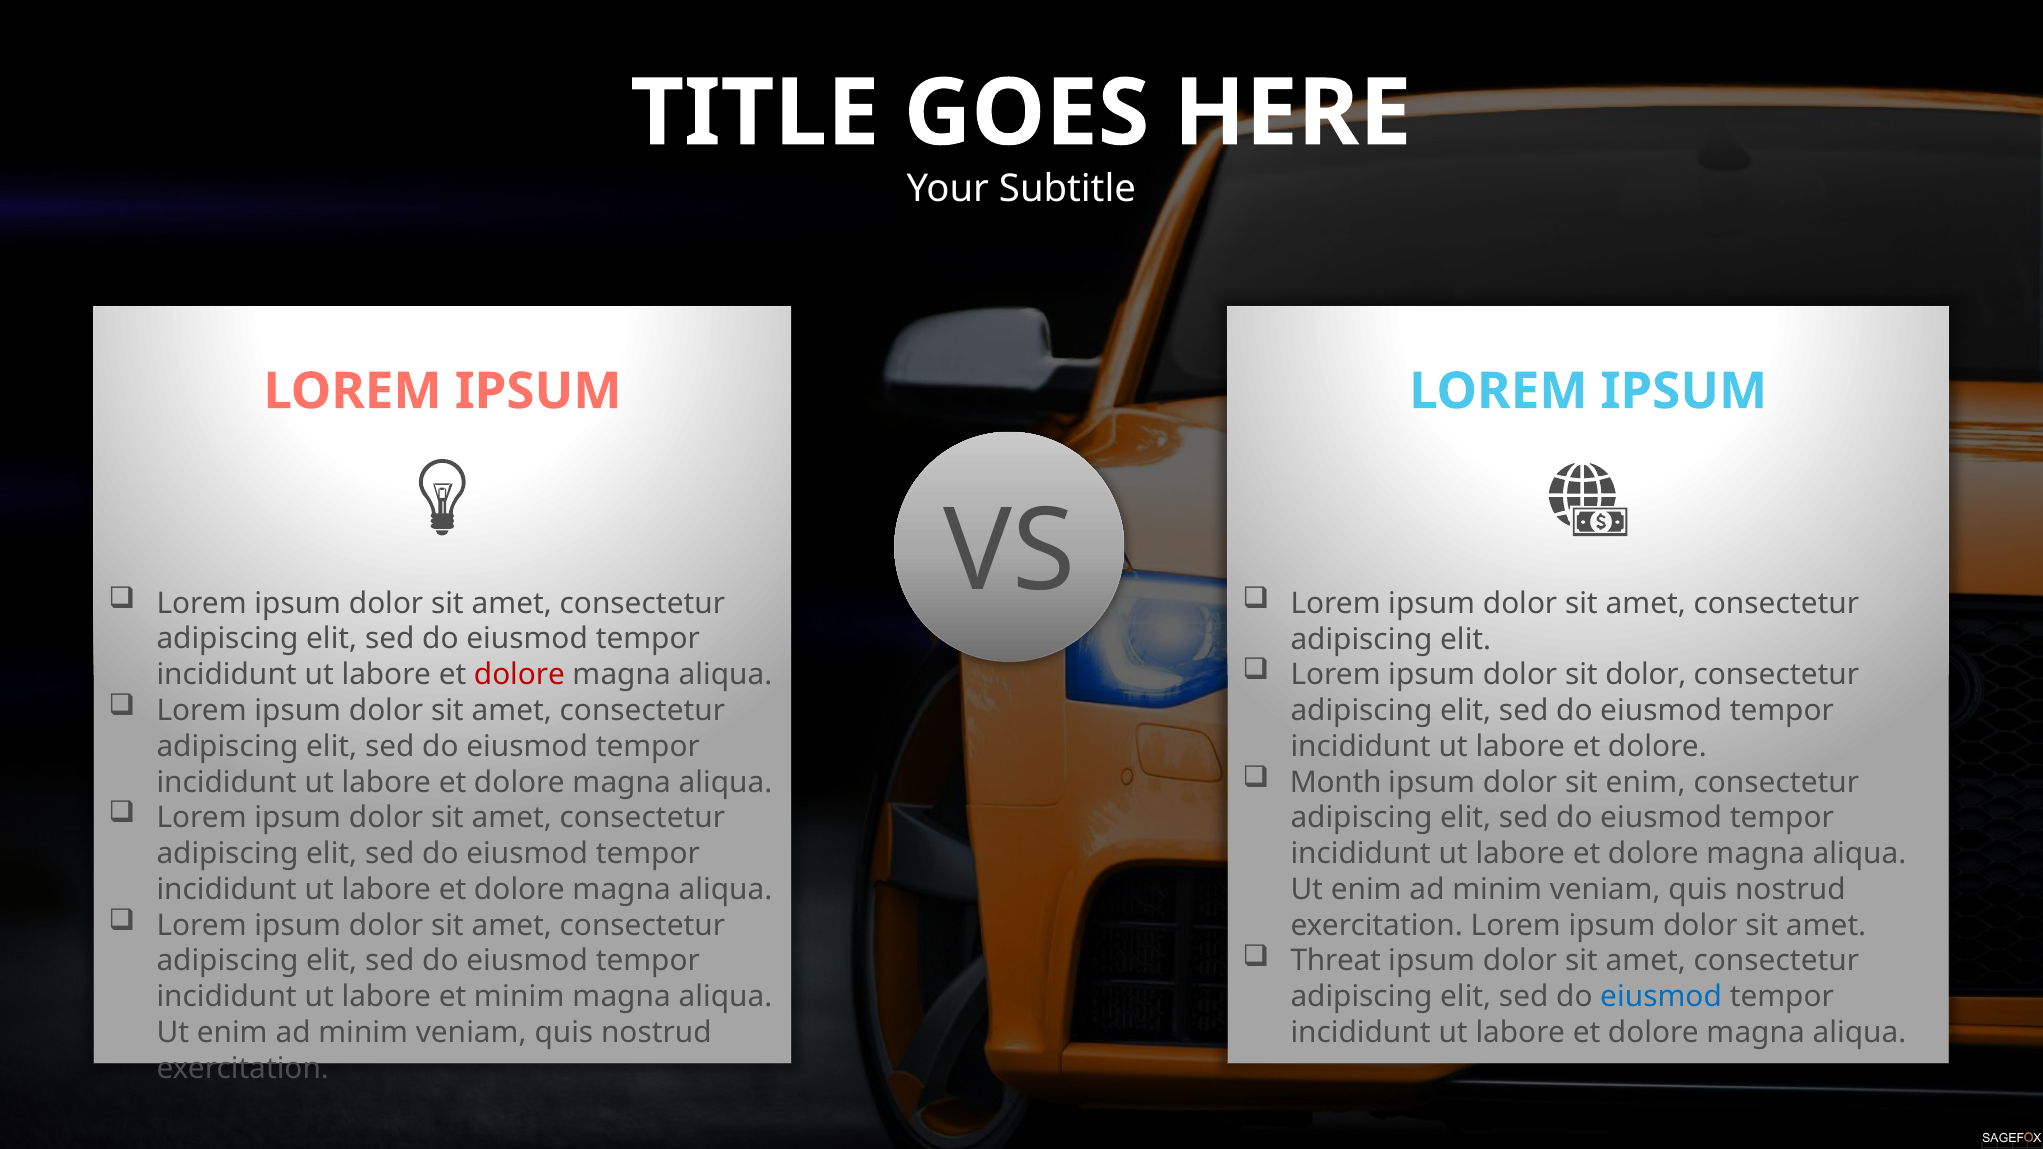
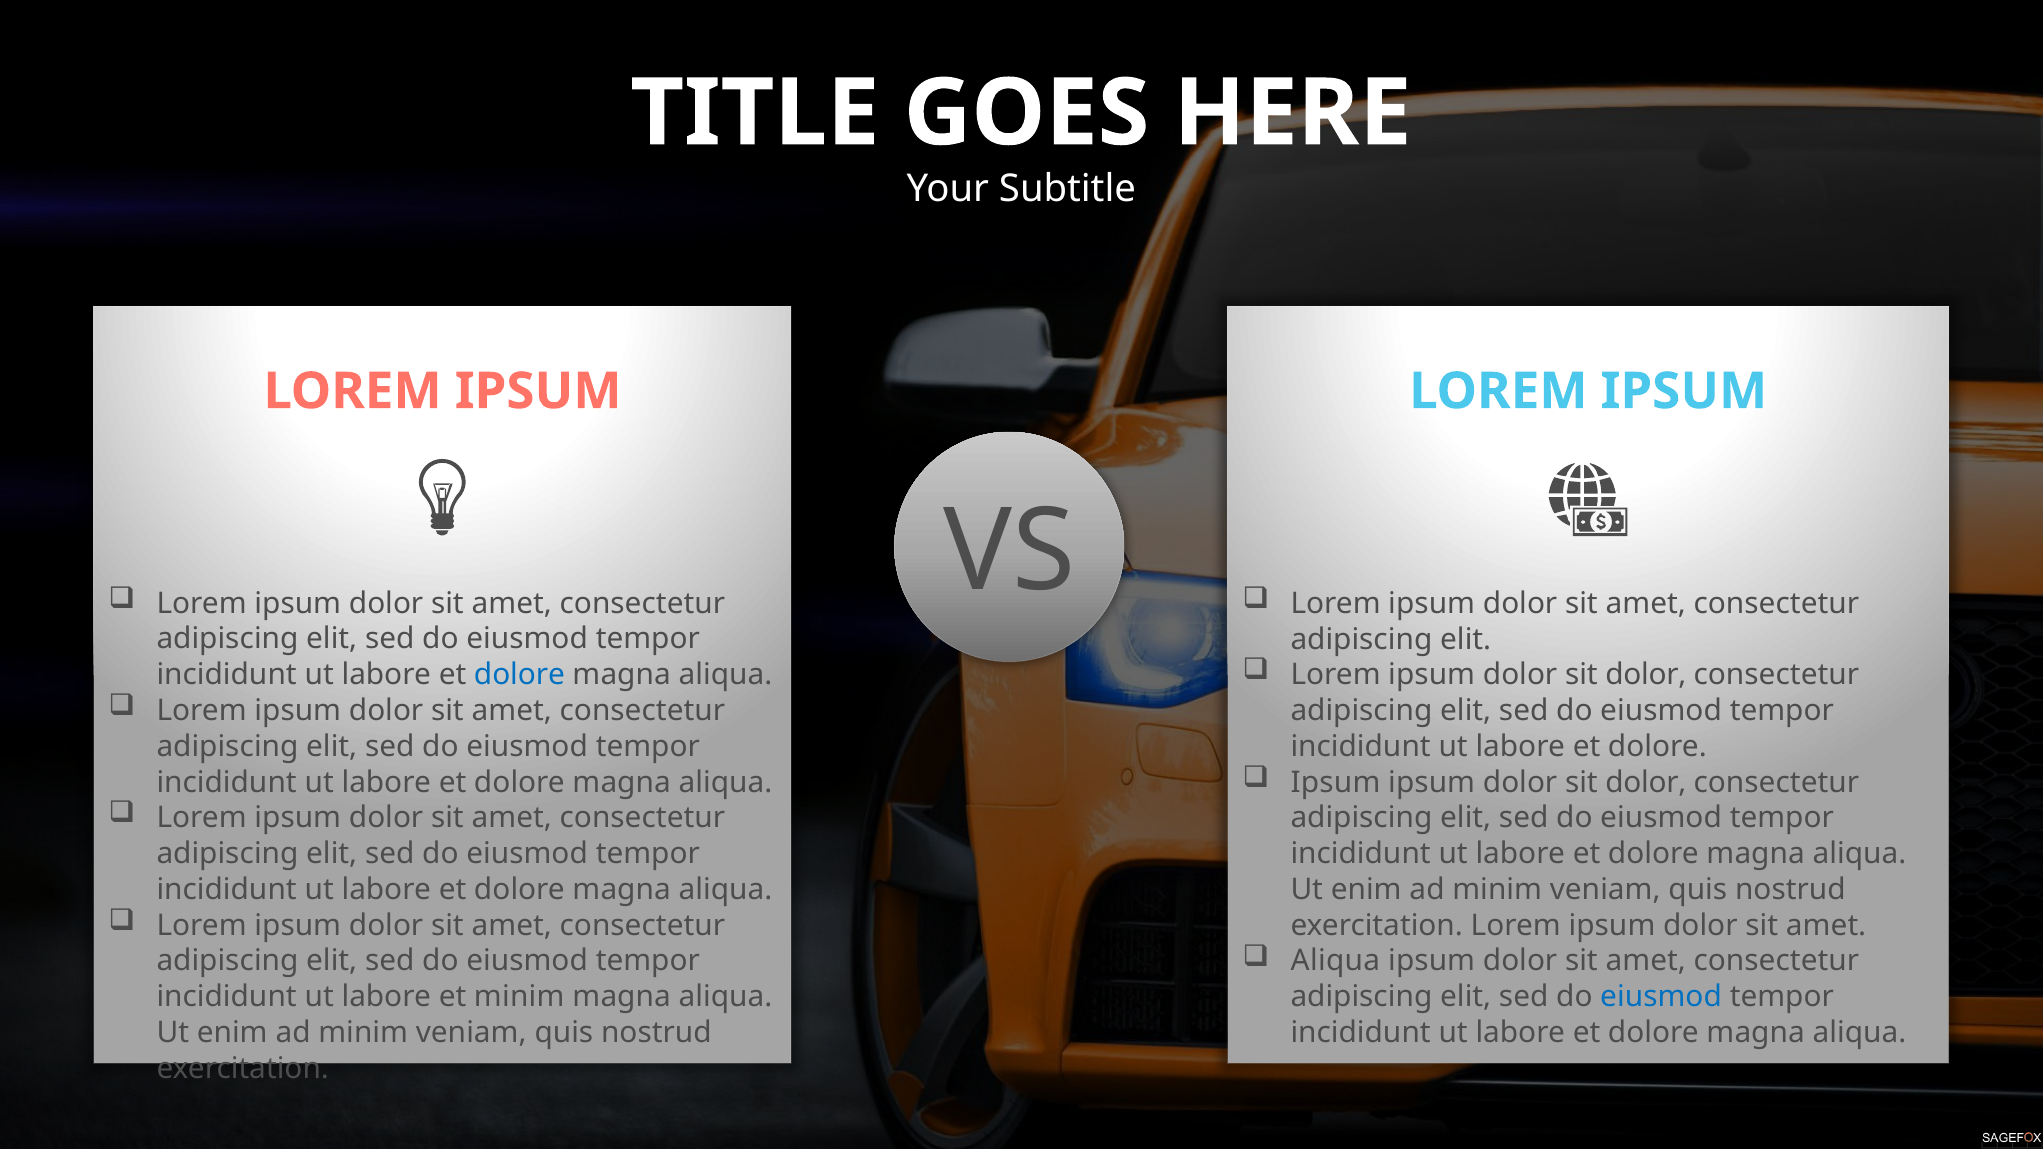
dolore at (519, 675) colour: red -> blue
Month at (1336, 782): Month -> Ipsum
enim at (1646, 782): enim -> dolor
Threat at (1336, 961): Threat -> Aliqua
